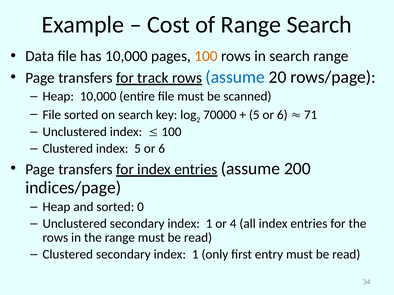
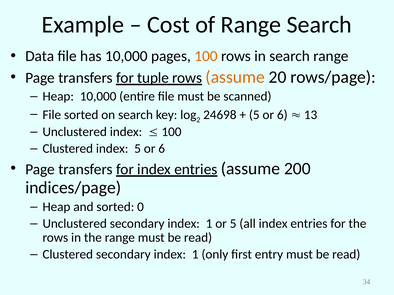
track: track -> tuple
assume at (235, 77) colour: blue -> orange
70000: 70000 -> 24698
71: 71 -> 13
or 4: 4 -> 5
